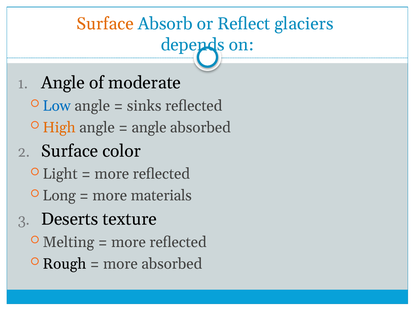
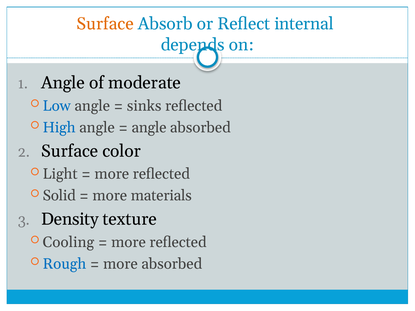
glaciers: glaciers -> internal
High colour: orange -> blue
Long: Long -> Solid
Deserts: Deserts -> Density
Melting: Melting -> Cooling
Rough colour: black -> blue
